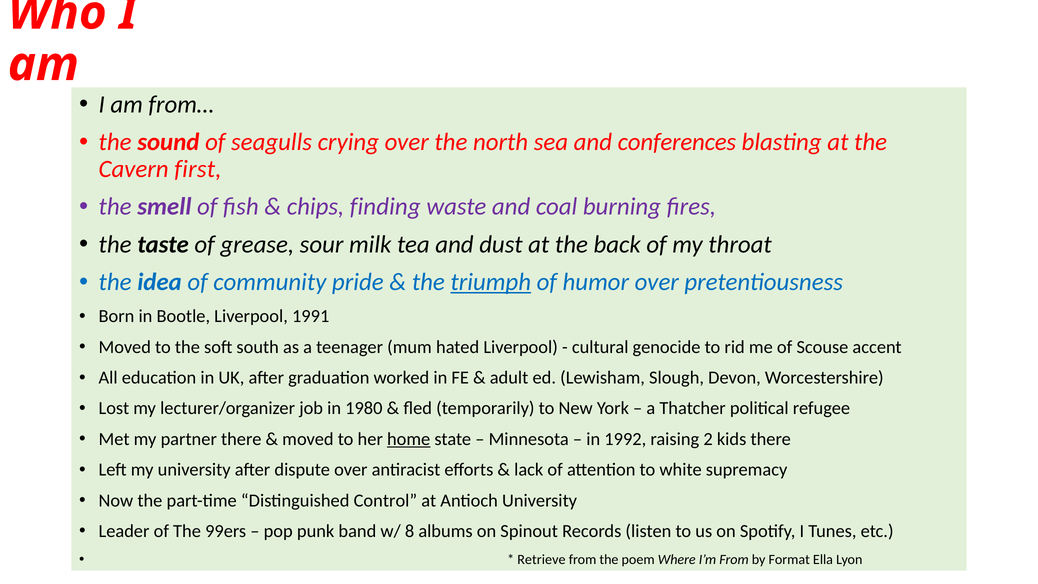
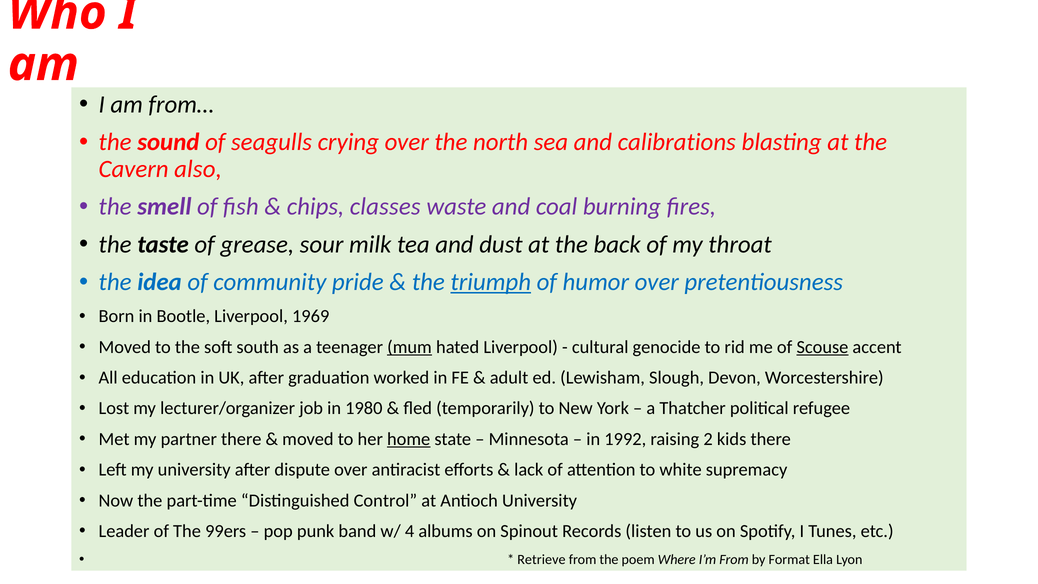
conferences: conferences -> calibrations
first: first -> also
finding: finding -> classes
1991: 1991 -> 1969
mum underline: none -> present
Scouse underline: none -> present
8: 8 -> 4
